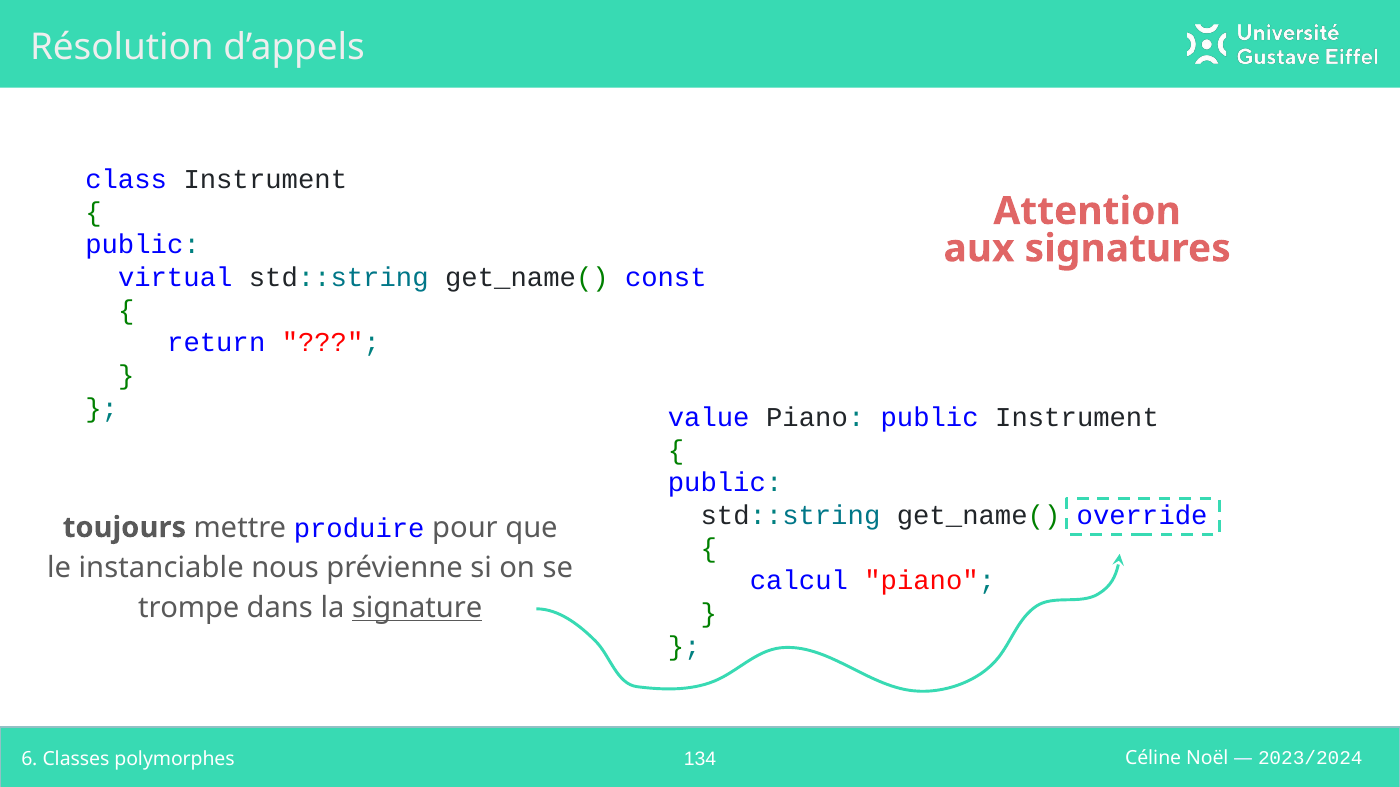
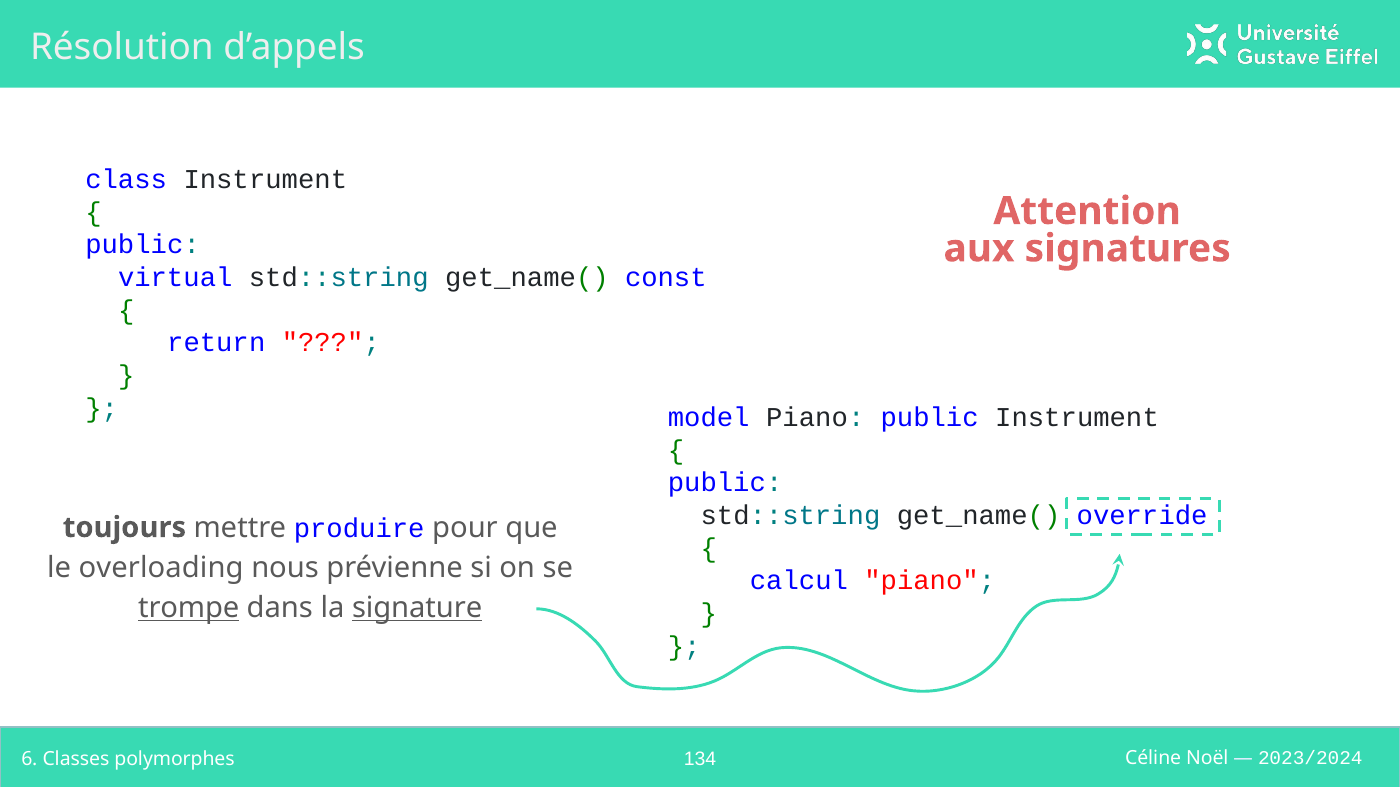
value: value -> model
instanciable: instanciable -> overloading
trompe underline: none -> present
